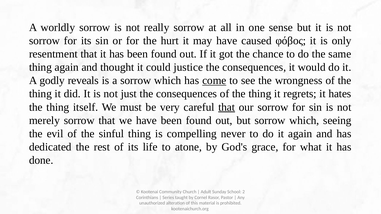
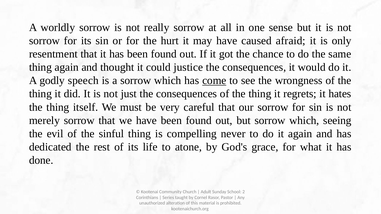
φόβος: φόβος -> afraid
reveals: reveals -> speech
that at (227, 107) underline: present -> none
